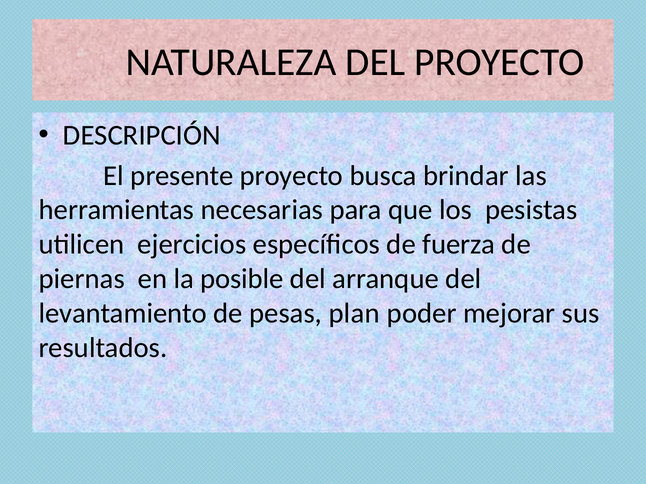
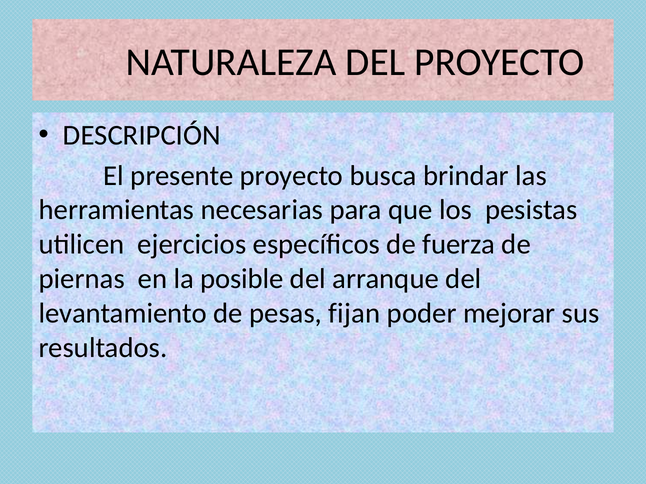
plan: plan -> fijan
